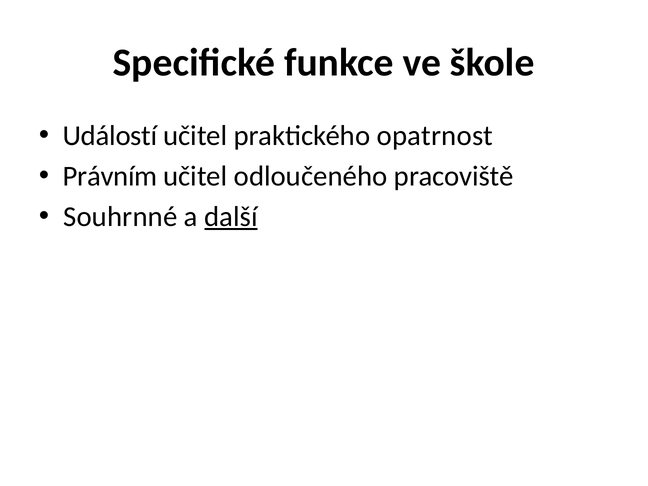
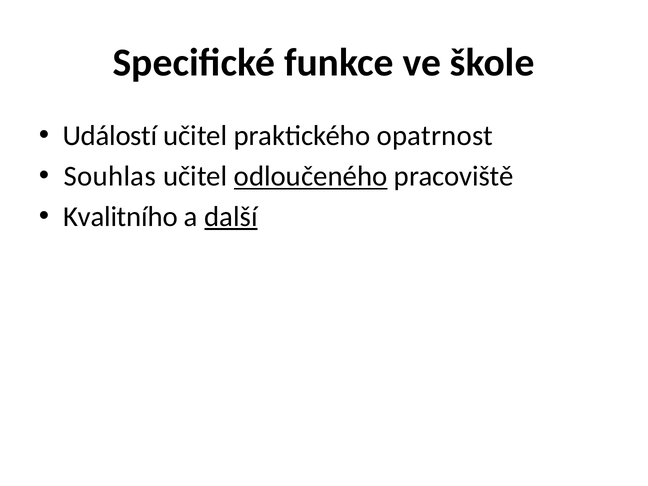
Právním: Právním -> Souhlas
odloučeného underline: none -> present
Souhrnné: Souhrnné -> Kvalitního
